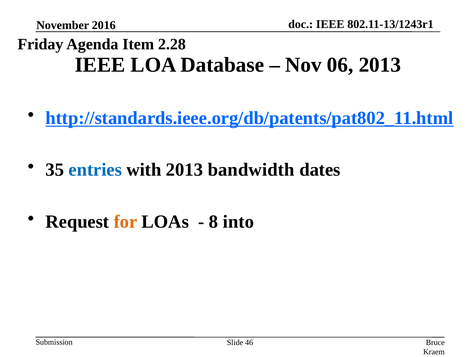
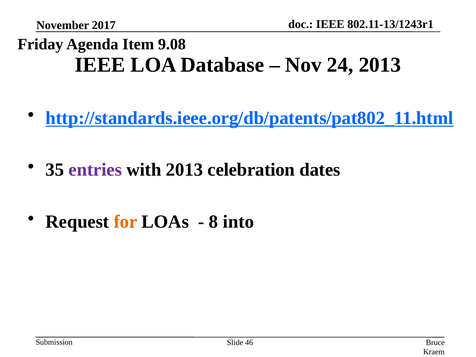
2016: 2016 -> 2017
2.28: 2.28 -> 9.08
06: 06 -> 24
entries colour: blue -> purple
bandwidth: bandwidth -> celebration
